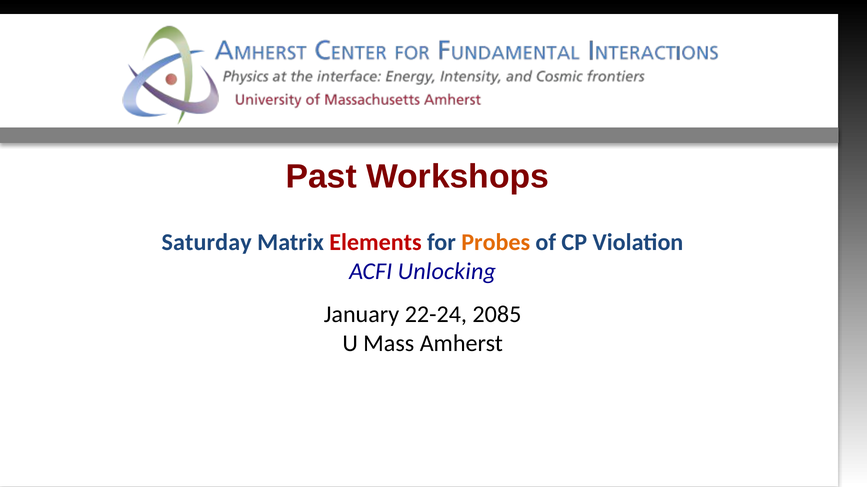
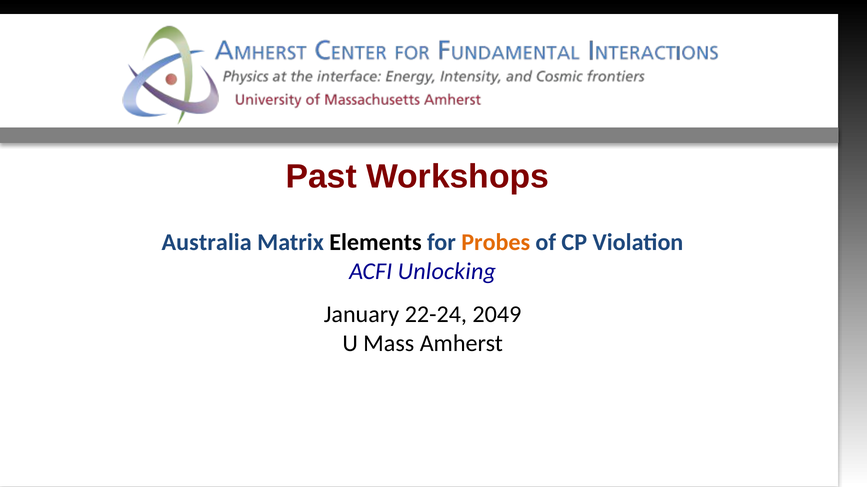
Saturday: Saturday -> Australia
Elements colour: red -> black
2085: 2085 -> 2049
